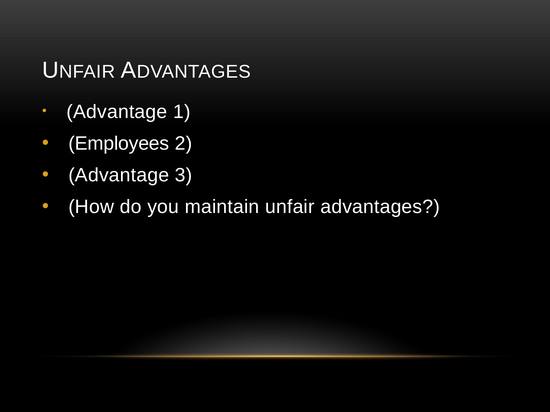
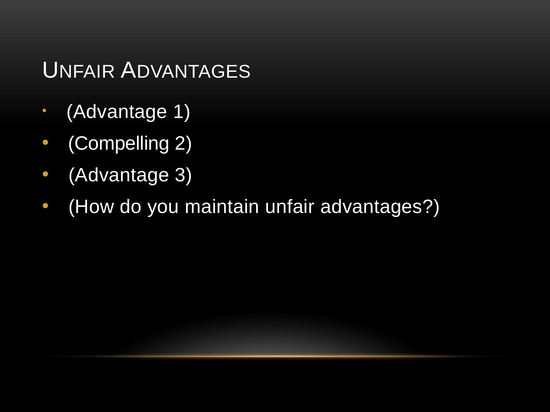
Employees: Employees -> Compelling
